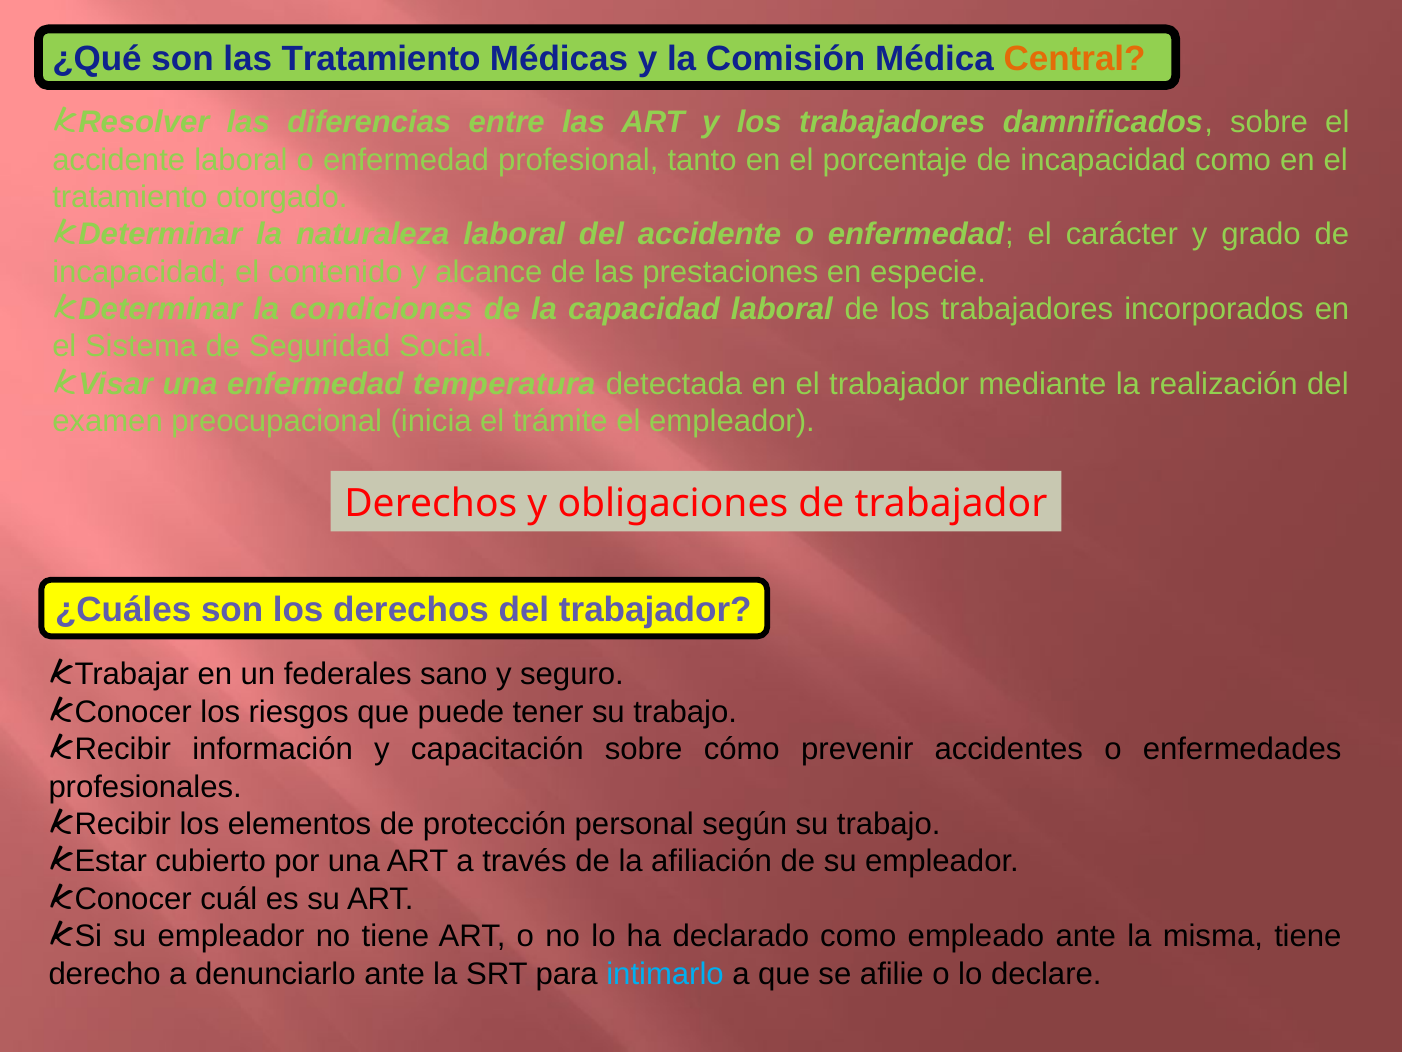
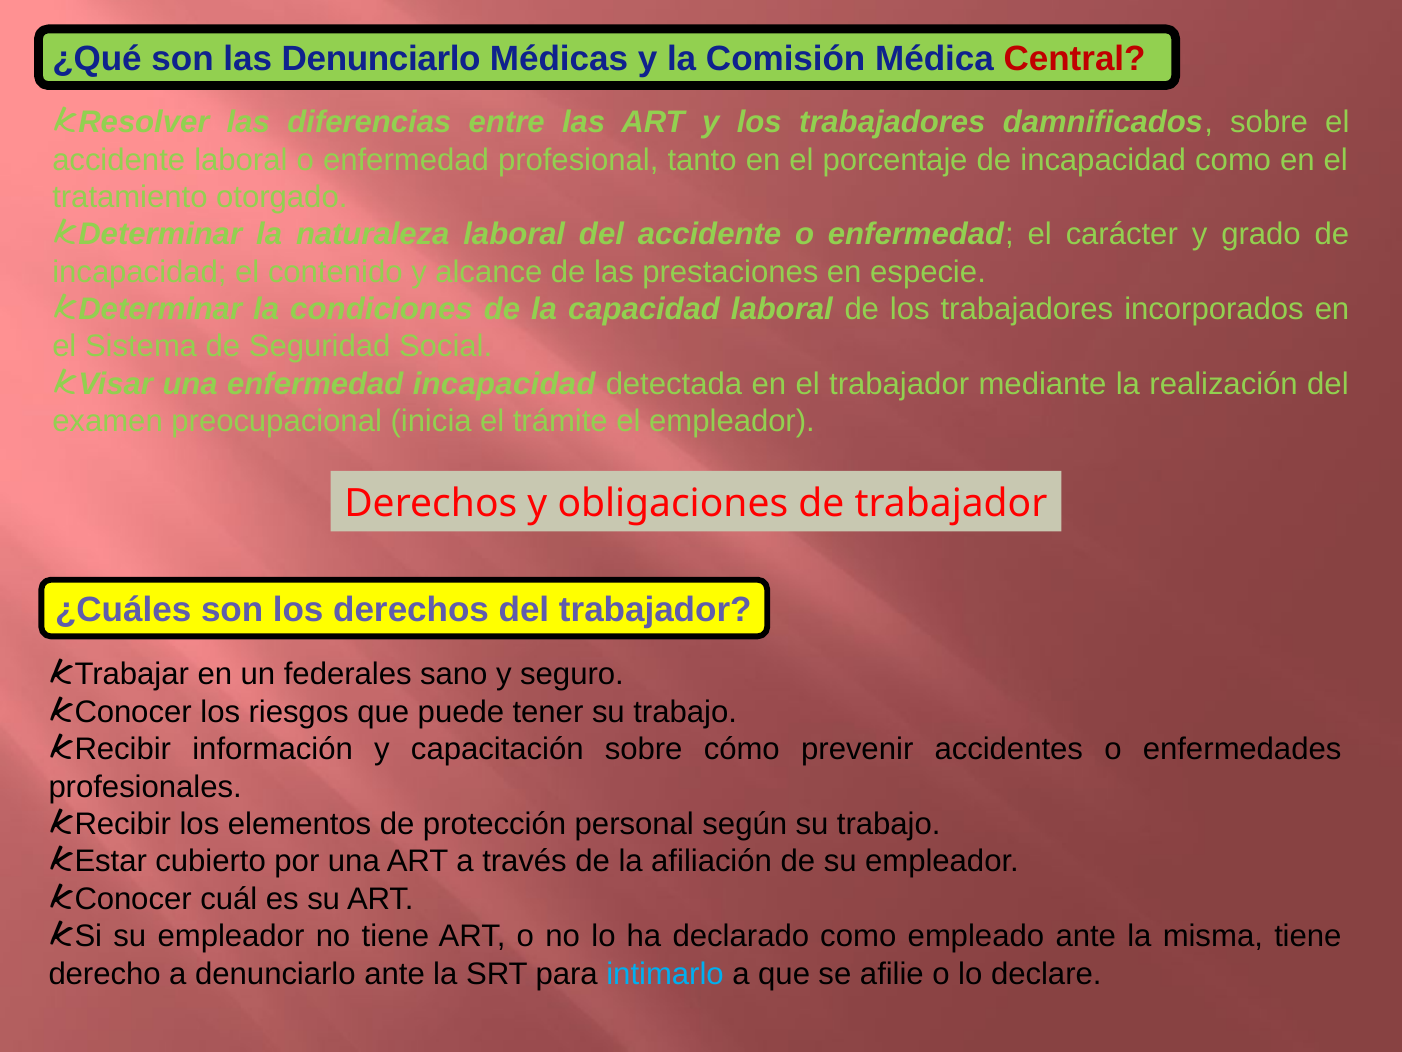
las Tratamiento: Tratamiento -> Denunciarlo
Central colour: orange -> red
enfermedad temperatura: temperatura -> incapacidad
